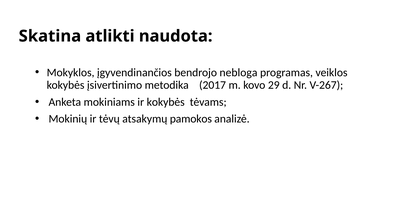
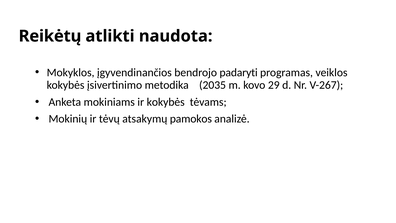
Skatina: Skatina -> Reikėtų
nebloga: nebloga -> padaryti
2017: 2017 -> 2035
